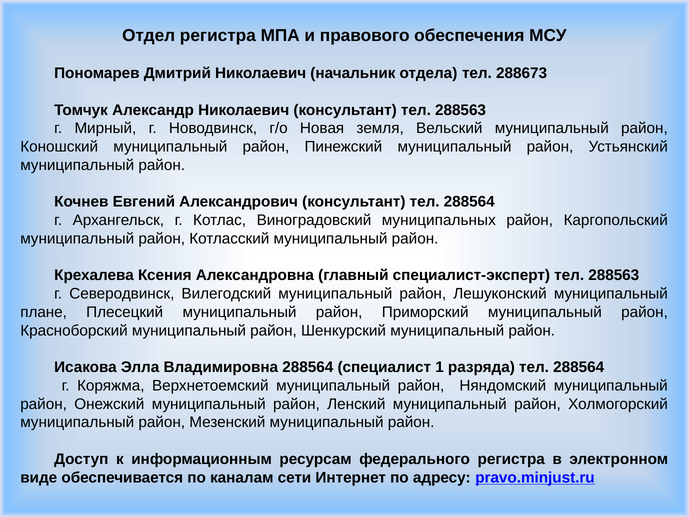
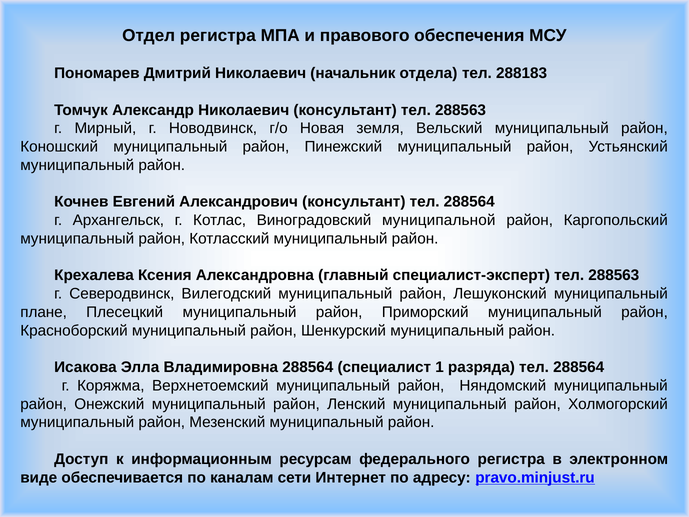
288673: 288673 -> 288183
муниципальных: муниципальных -> муниципальной
